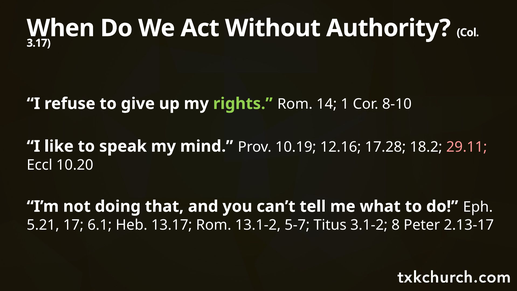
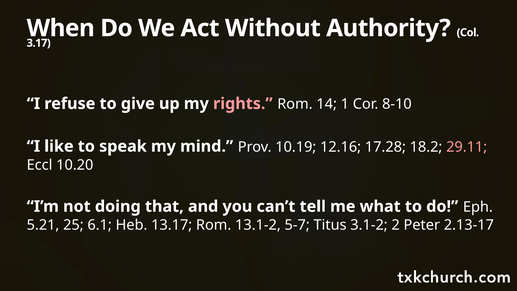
rights colour: light green -> pink
17: 17 -> 25
8: 8 -> 2
